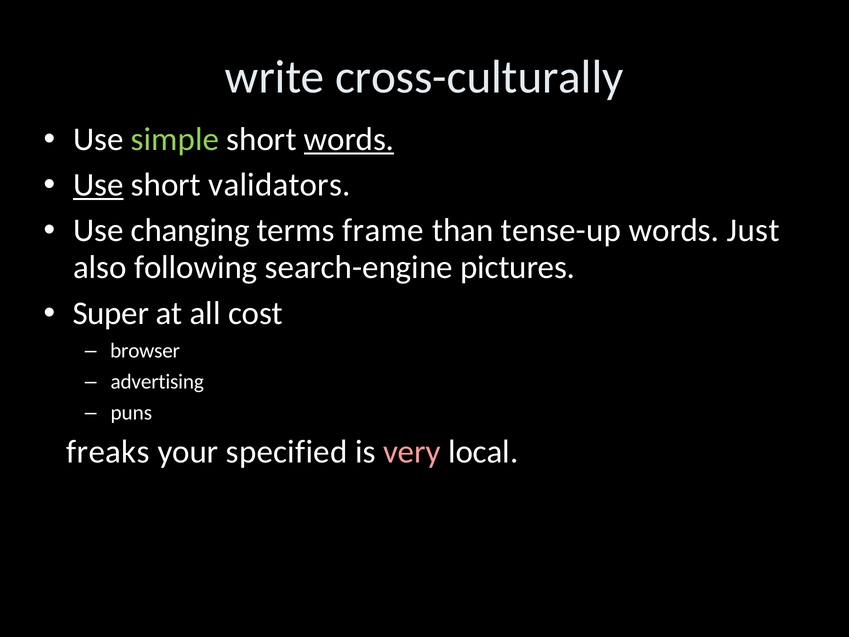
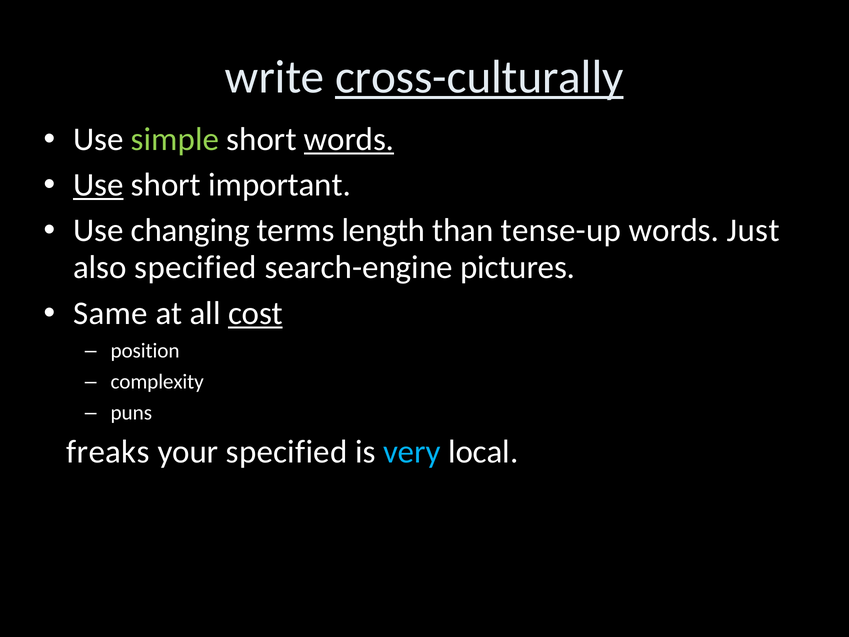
cross-culturally underline: none -> present
validators: validators -> important
frame: frame -> length
also following: following -> specified
Super: Super -> Same
cost underline: none -> present
browser: browser -> position
advertising: advertising -> complexity
very colour: pink -> light blue
